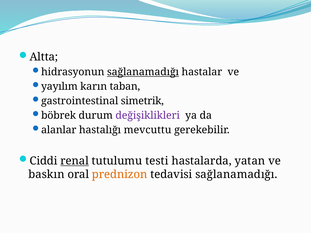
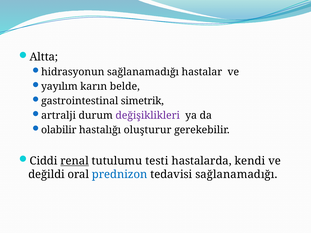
sağlanamadığı at (143, 72) underline: present -> none
taban: taban -> belde
böbrek: böbrek -> artralji
alanlar: alanlar -> olabilir
mevcuttu: mevcuttu -> oluşturur
yatan: yatan -> kendi
baskın: baskın -> değildi
prednizon colour: orange -> blue
